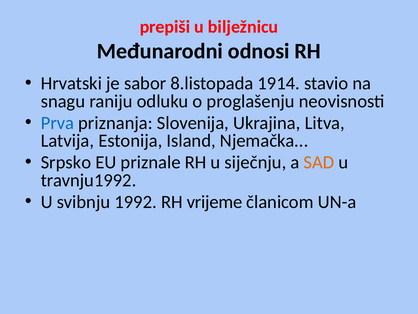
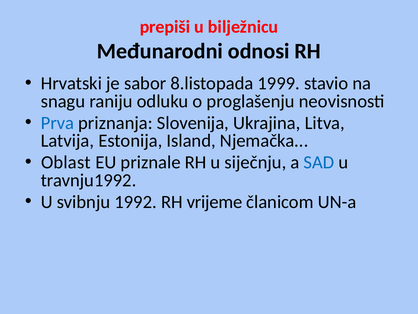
1914: 1914 -> 1999
Srpsko: Srpsko -> Oblast
SAD colour: orange -> blue
